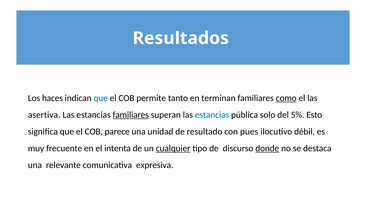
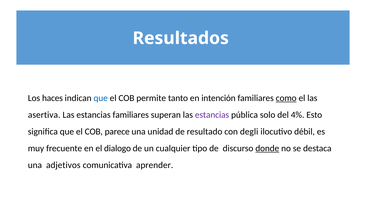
terminan: terminan -> intención
familiares at (131, 115) underline: present -> none
estancias at (212, 115) colour: blue -> purple
5%: 5% -> 4%
pues: pues -> degli
intenta: intenta -> dialogo
cualquier underline: present -> none
relevante: relevante -> adjetivos
expresiva: expresiva -> aprender
